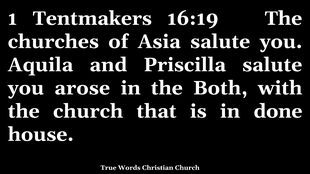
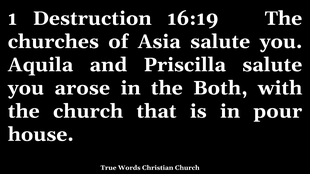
Tentmakers: Tentmakers -> Destruction
done: done -> pour
